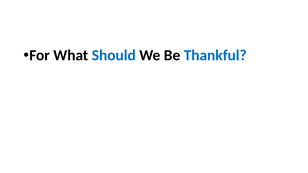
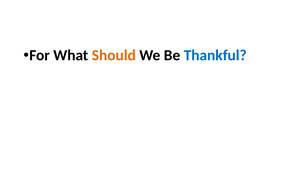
Should colour: blue -> orange
